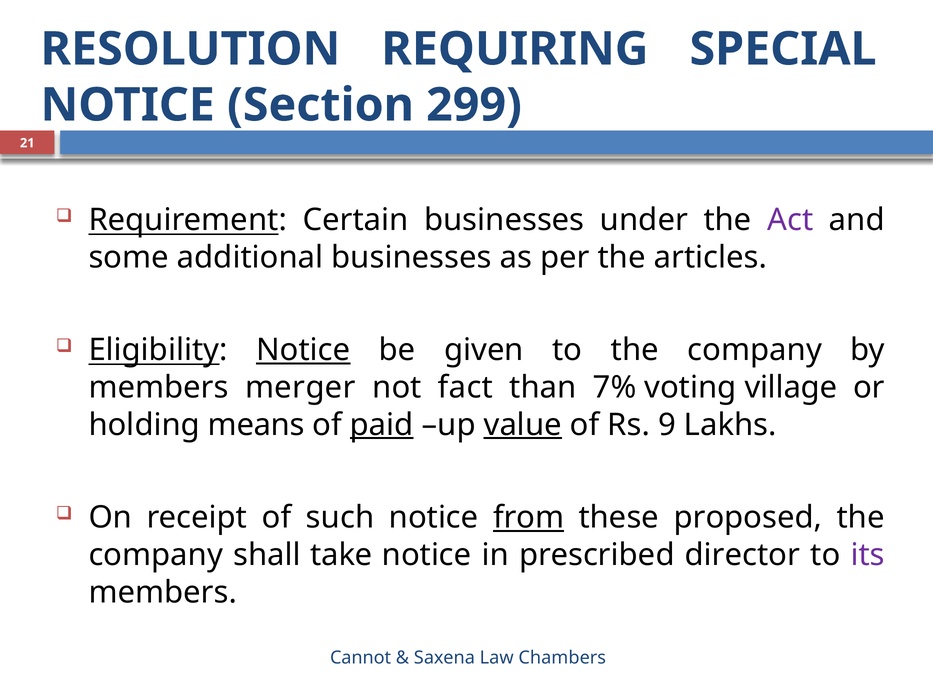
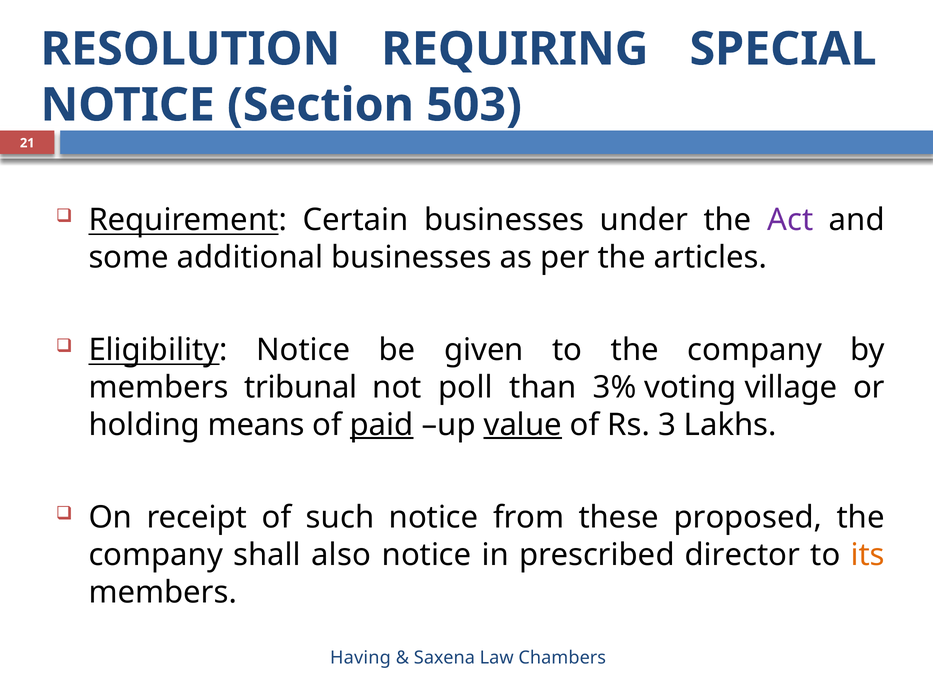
299: 299 -> 503
Notice at (303, 350) underline: present -> none
merger: merger -> tribunal
fact: fact -> poll
7%: 7% -> 3%
9: 9 -> 3
from underline: present -> none
take: take -> also
its colour: purple -> orange
Cannot: Cannot -> Having
